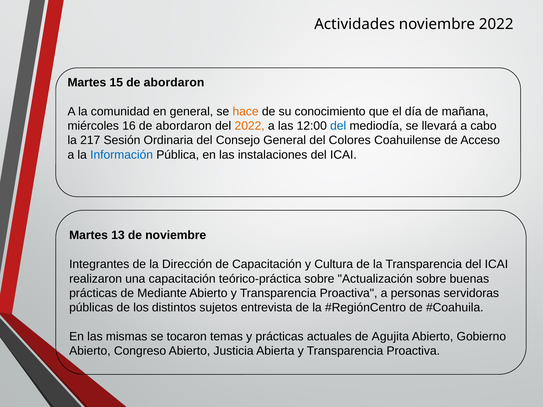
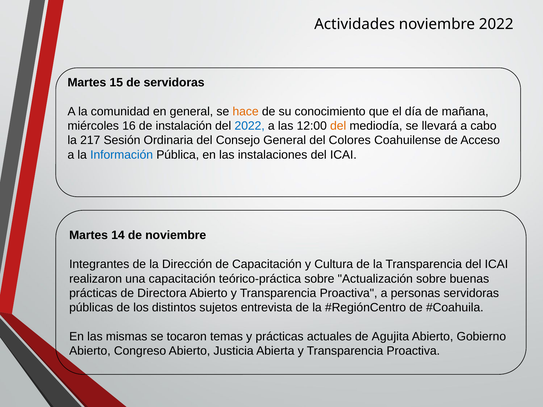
15 de abordaron: abordaron -> servidoras
16 de abordaron: abordaron -> instalación
2022 at (250, 126) colour: orange -> blue
del at (338, 126) colour: blue -> orange
13: 13 -> 14
Mediante: Mediante -> Directora
